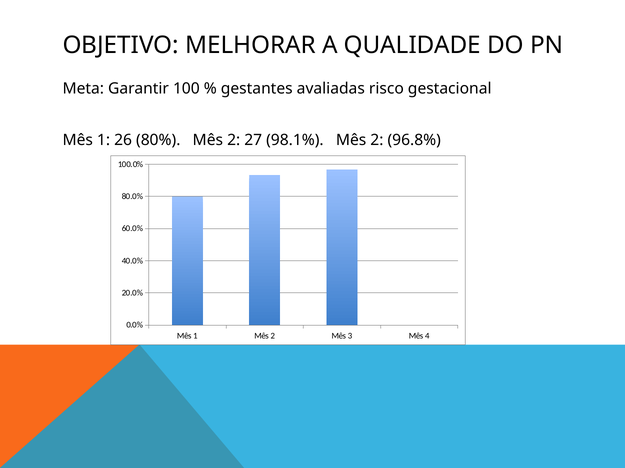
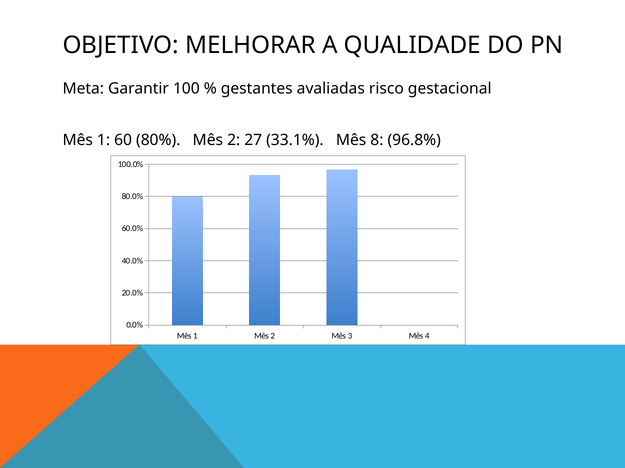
26: 26 -> 60
98.1%: 98.1% -> 33.1%
2 at (377, 140): 2 -> 8
